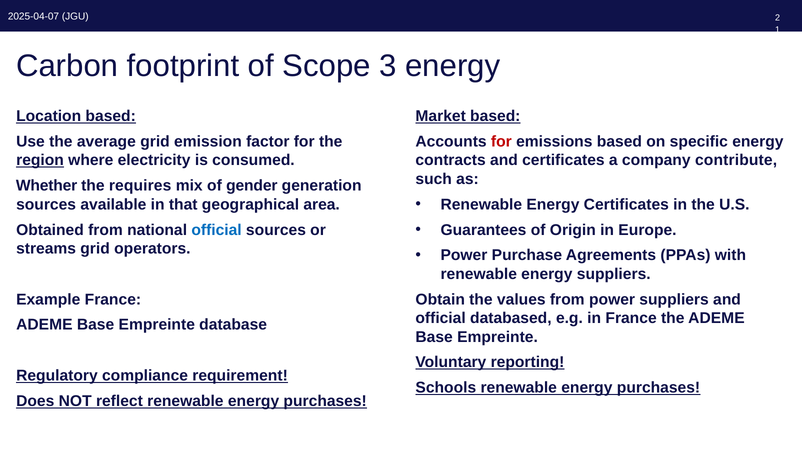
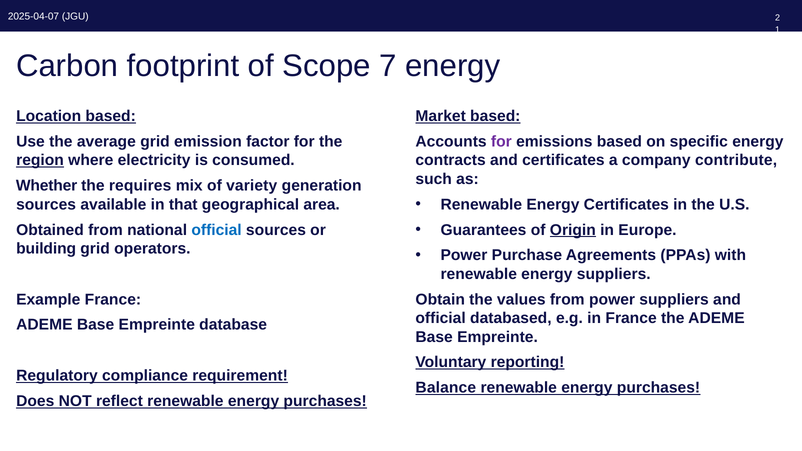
3: 3 -> 7
for at (501, 142) colour: red -> purple
gender: gender -> variety
Origin underline: none -> present
streams: streams -> building
Schools: Schools -> Balance
